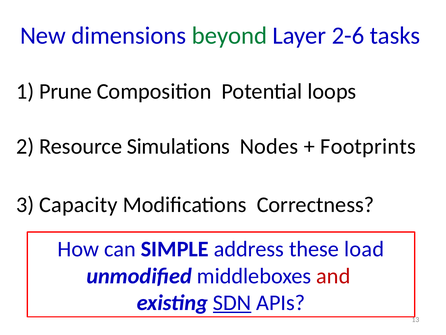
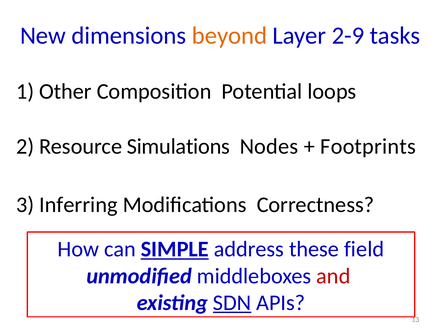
beyond colour: green -> orange
2-6: 2-6 -> 2-9
Prune: Prune -> Other
Capacity: Capacity -> Inferring
SIMPLE underline: none -> present
load: load -> field
